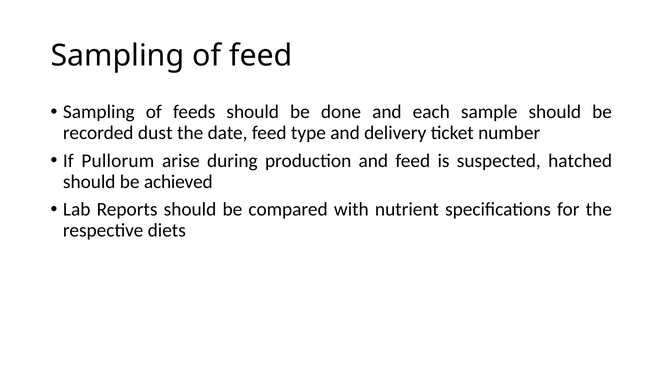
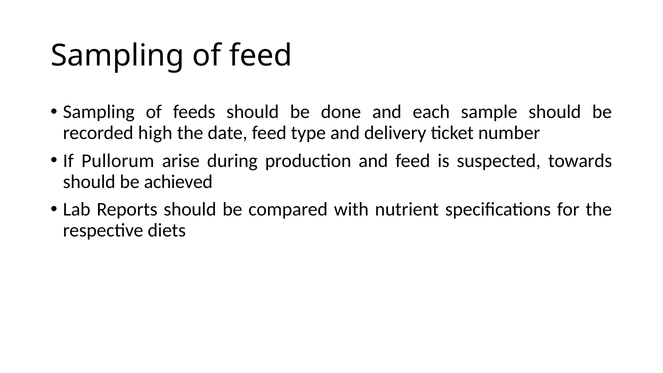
dust: dust -> high
hatched: hatched -> towards
